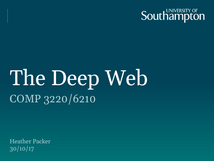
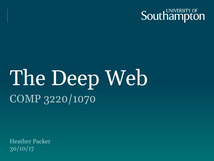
3220/6210: 3220/6210 -> 3220/1070
